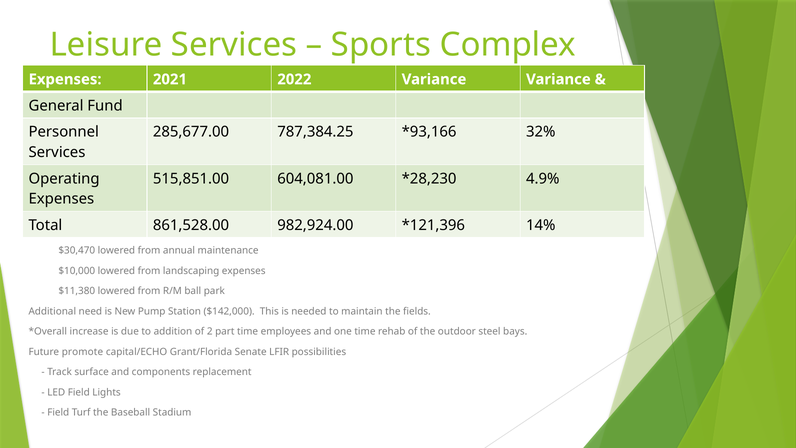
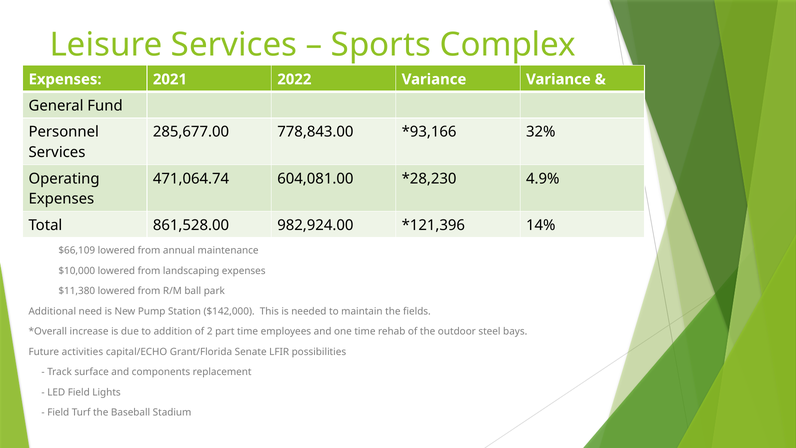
787,384.25: 787,384.25 -> 778,843.00
515,851.00: 515,851.00 -> 471,064.74
$30,470: $30,470 -> $66,109
promote: promote -> activities
